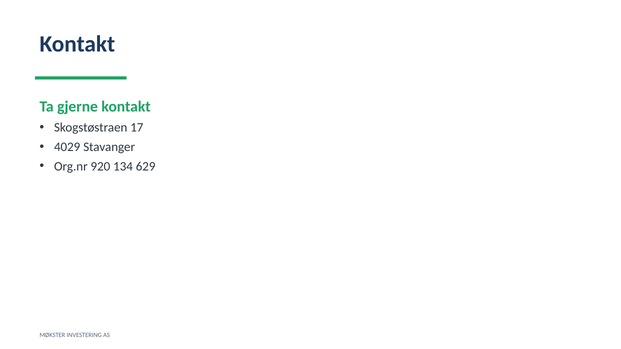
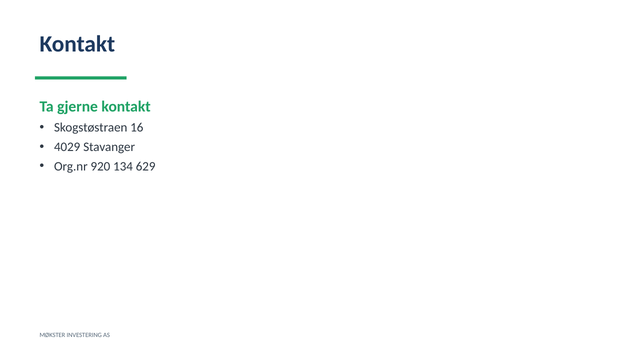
17: 17 -> 16
